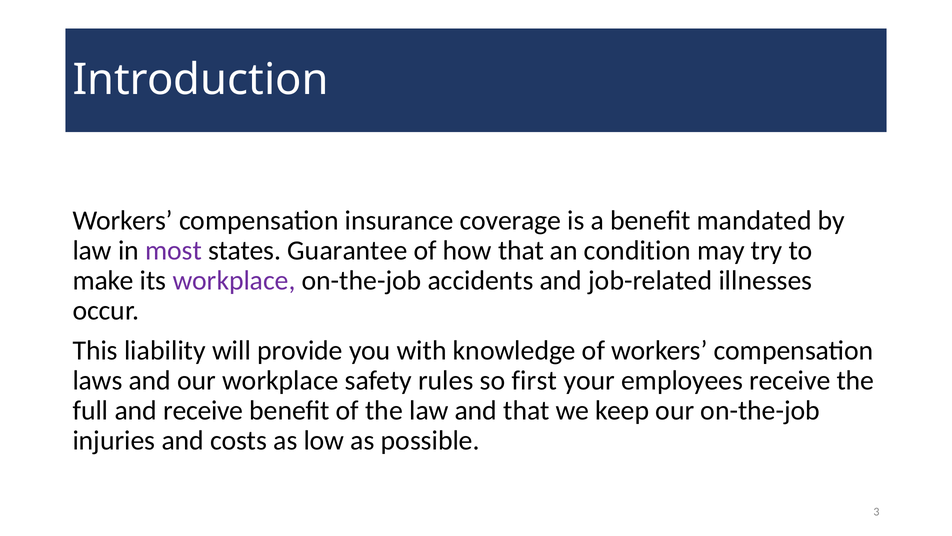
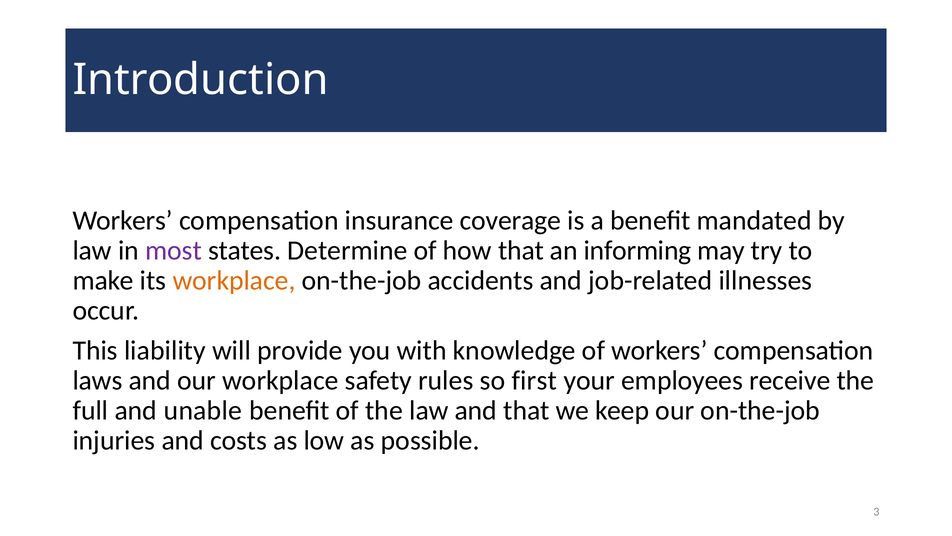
Guarantee: Guarantee -> Determine
condition: condition -> informing
workplace at (234, 280) colour: purple -> orange
and receive: receive -> unable
